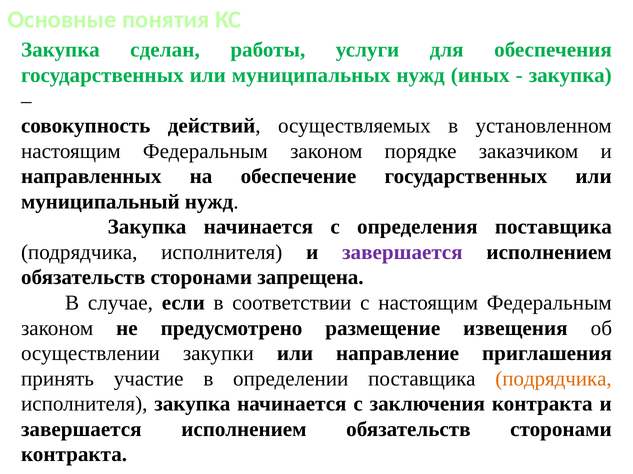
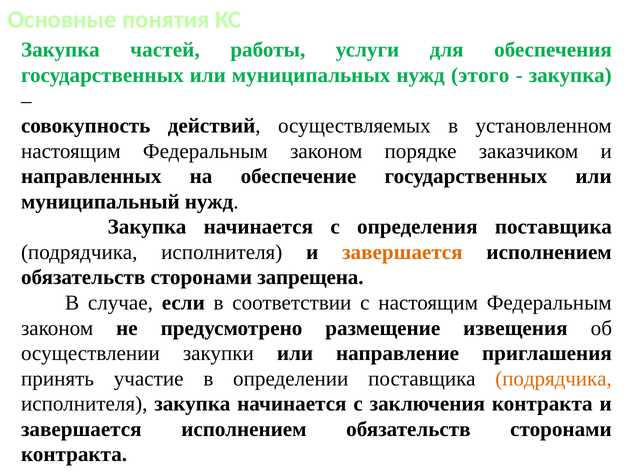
сделан: сделан -> частей
иных: иных -> этого
завершается at (402, 253) colour: purple -> orange
